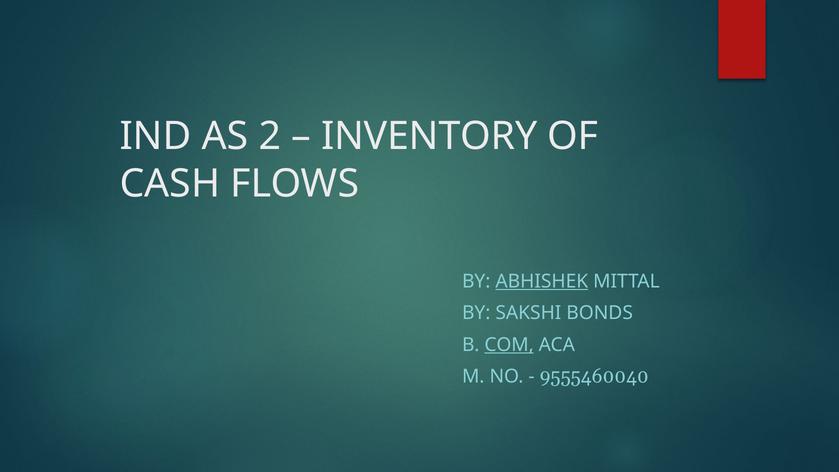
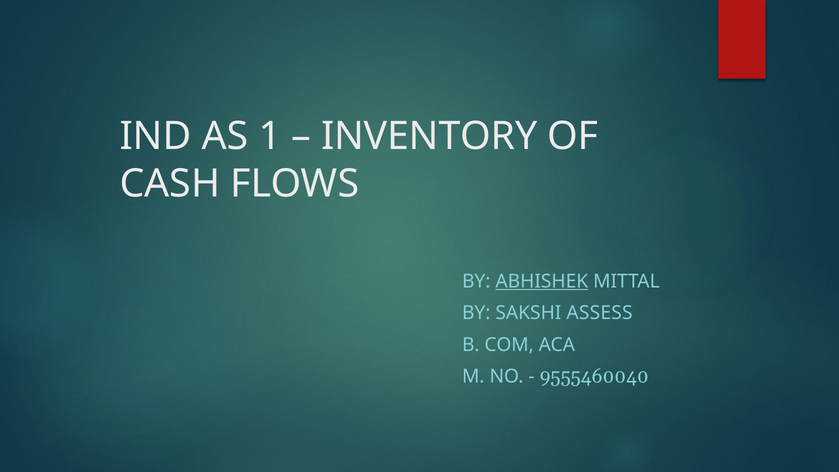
2: 2 -> 1
BONDS: BONDS -> ASSESS
COM underline: present -> none
